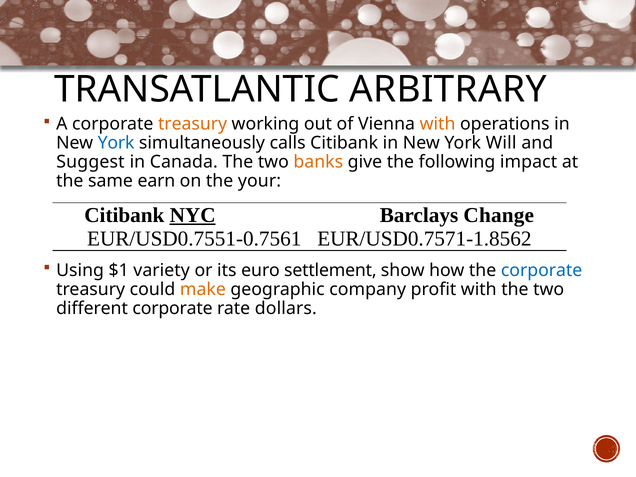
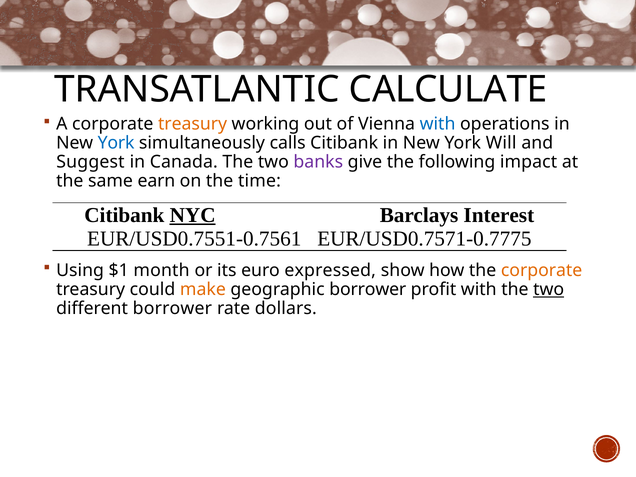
ARBITRARY: ARBITRARY -> CALCULATE
with at (438, 124) colour: orange -> blue
banks colour: orange -> purple
your: your -> time
Change: Change -> Interest
EUR/USD0.7571-1.8562: EUR/USD0.7571-1.8562 -> EUR/USD0.7571-0.7775
variety: variety -> month
settlement: settlement -> expressed
corporate at (542, 270) colour: blue -> orange
geographic company: company -> borrower
two at (549, 289) underline: none -> present
different corporate: corporate -> borrower
